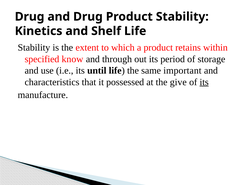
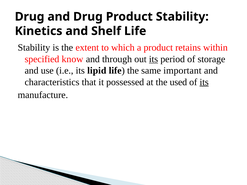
its at (153, 59) underline: none -> present
until: until -> lipid
give: give -> used
